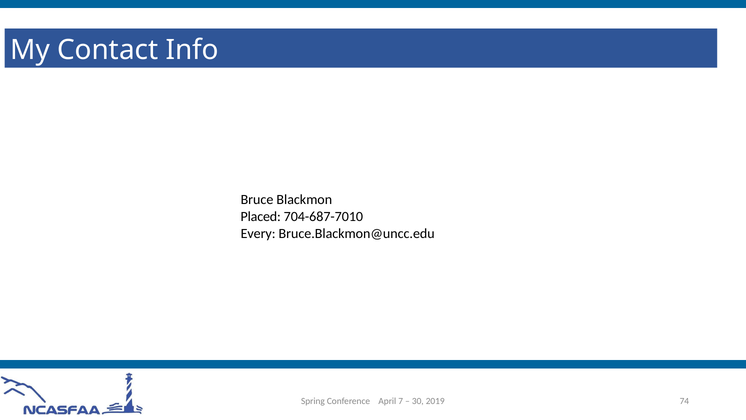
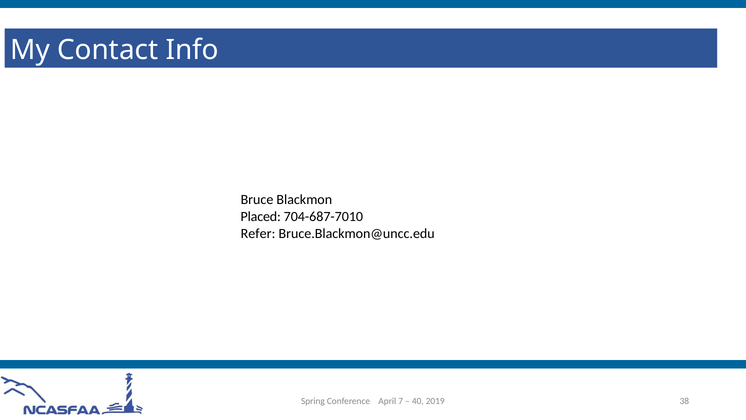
Every: Every -> Refer
30: 30 -> 40
74: 74 -> 38
